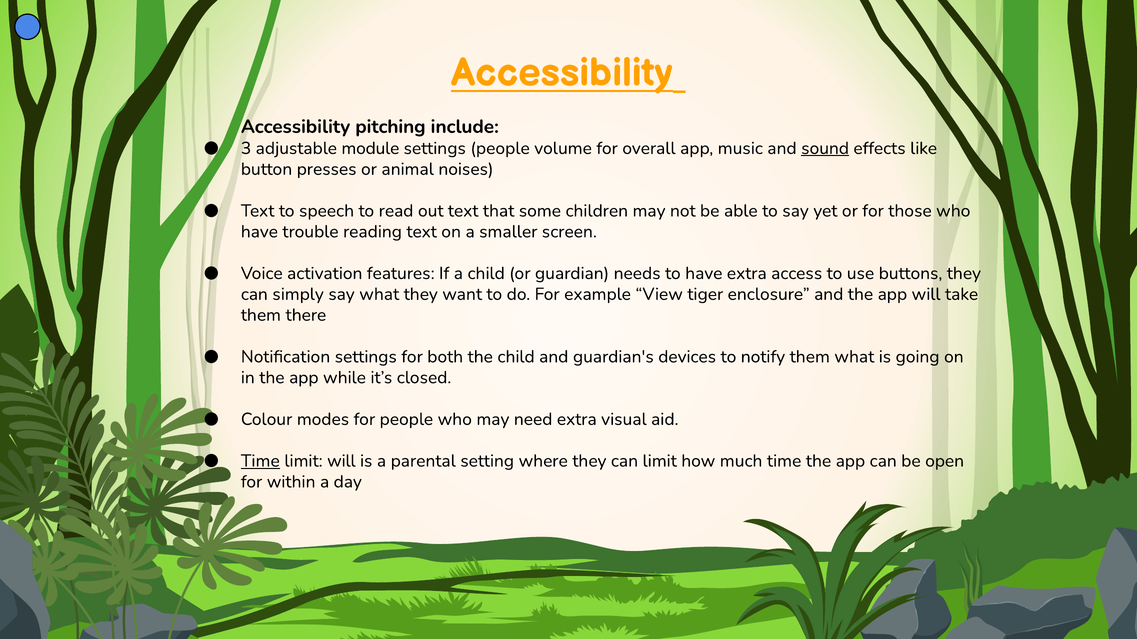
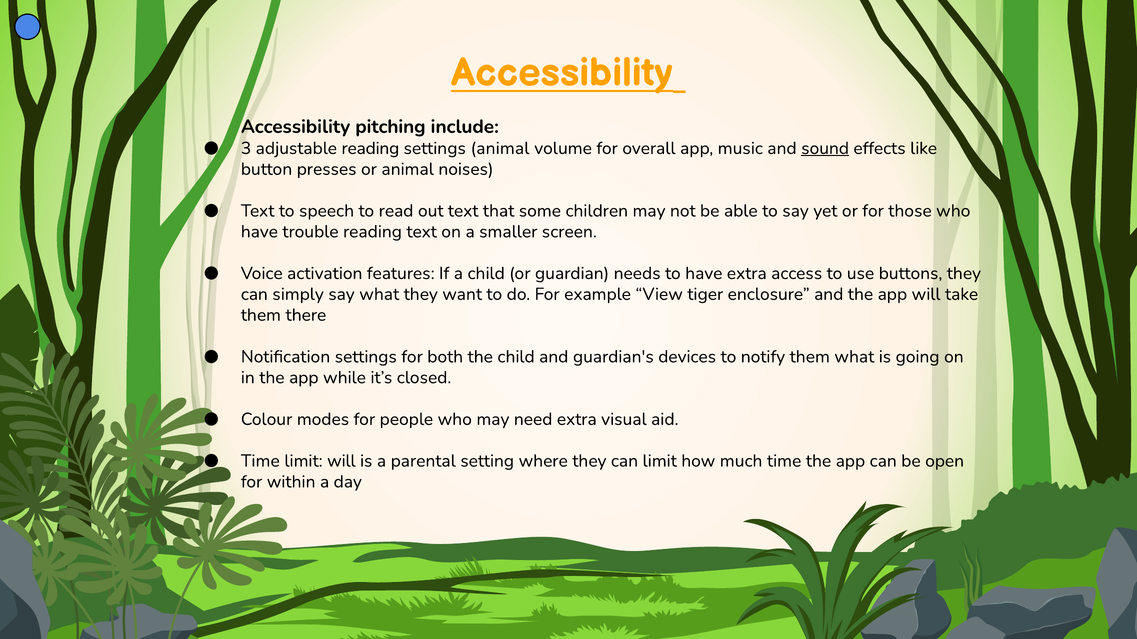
adjustable module: module -> reading
settings people: people -> animal
Time at (260, 461) underline: present -> none
